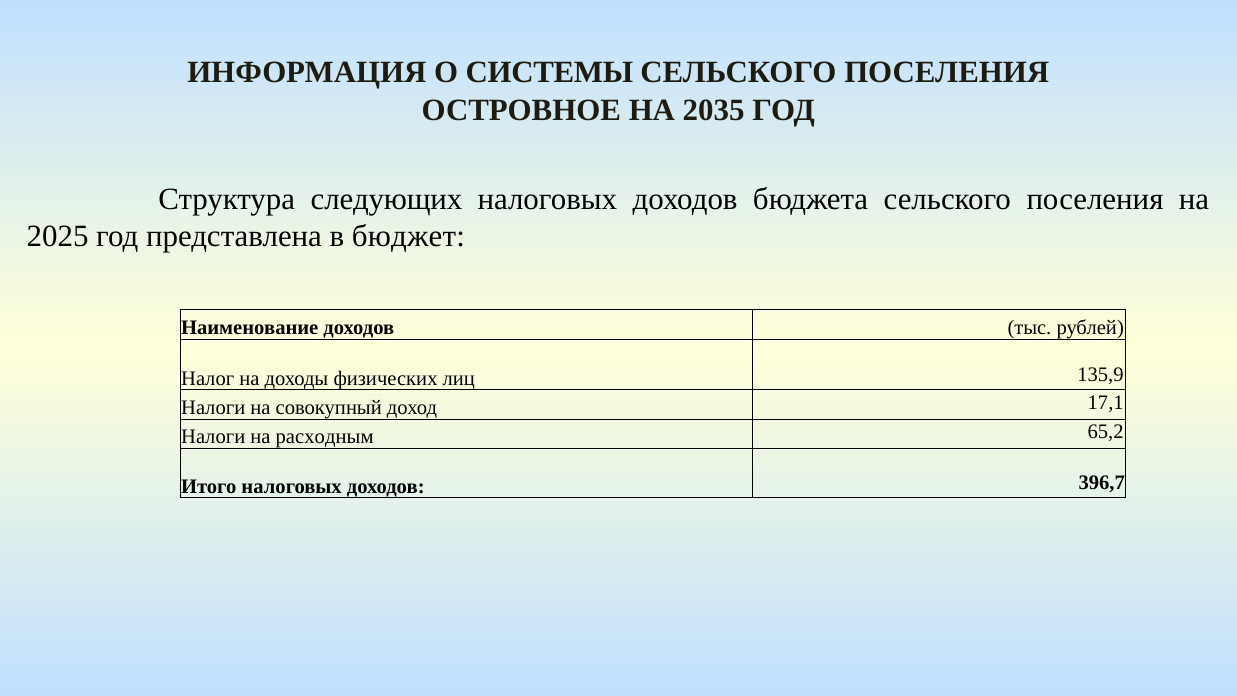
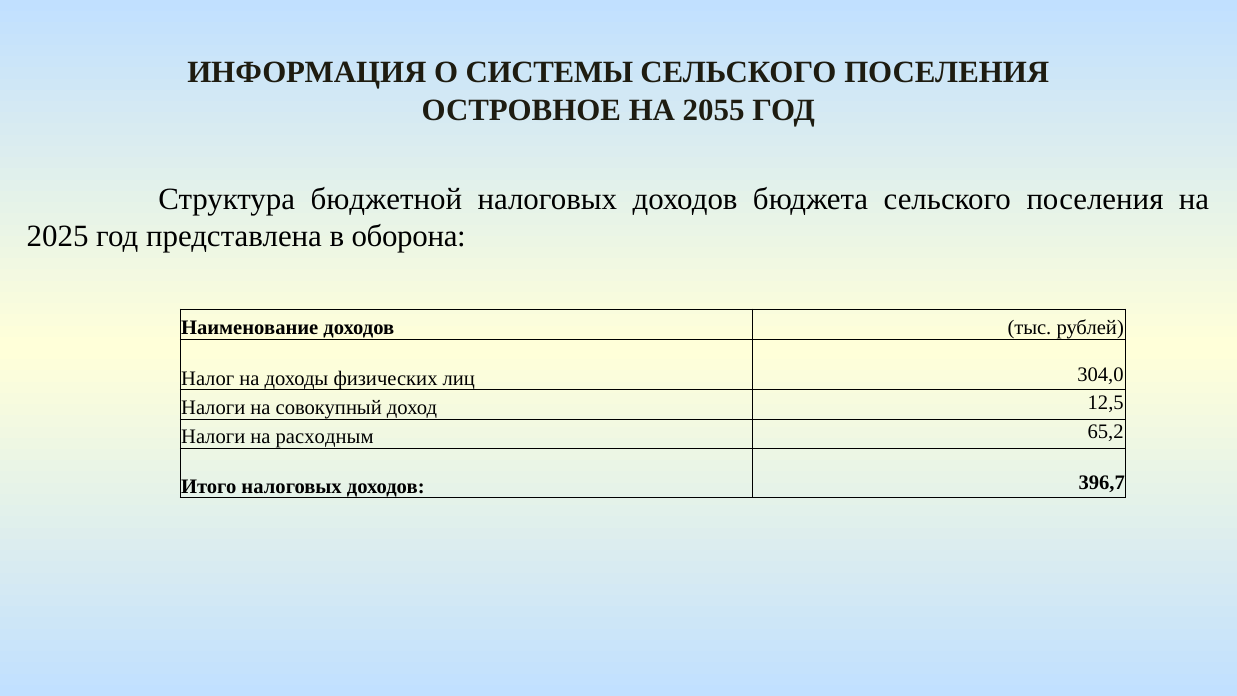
2035: 2035 -> 2055
следующих: следующих -> бюджетной
бюджет: бюджет -> оборона
135,9: 135,9 -> 304,0
17,1: 17,1 -> 12,5
